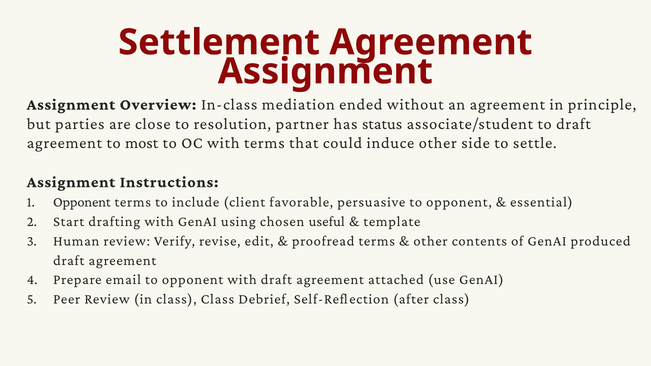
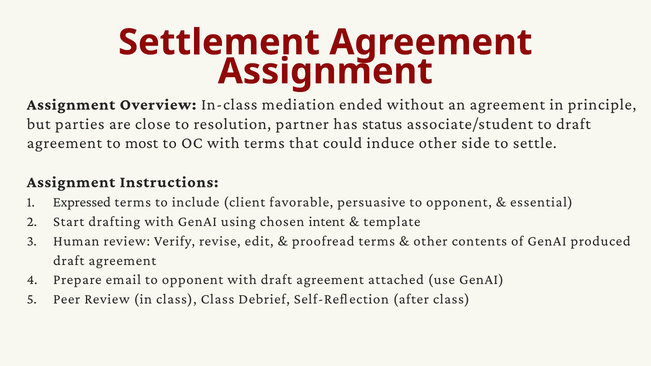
Opponent at (82, 202): Opponent -> Expressed
useful: useful -> intent
